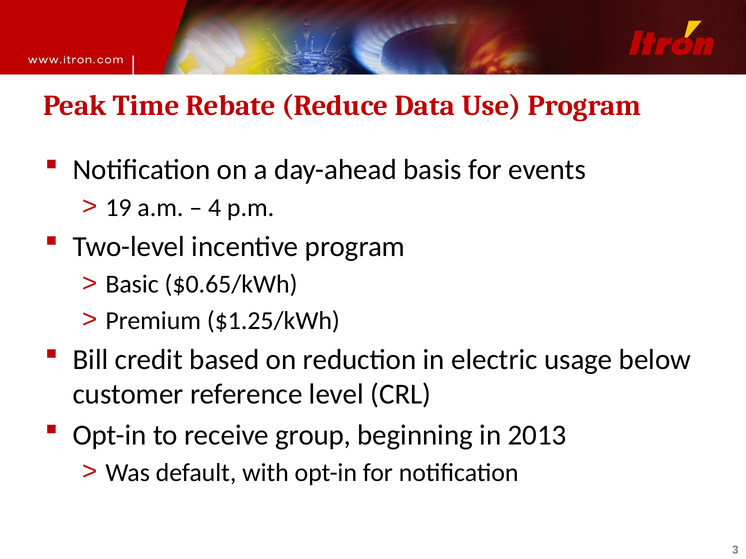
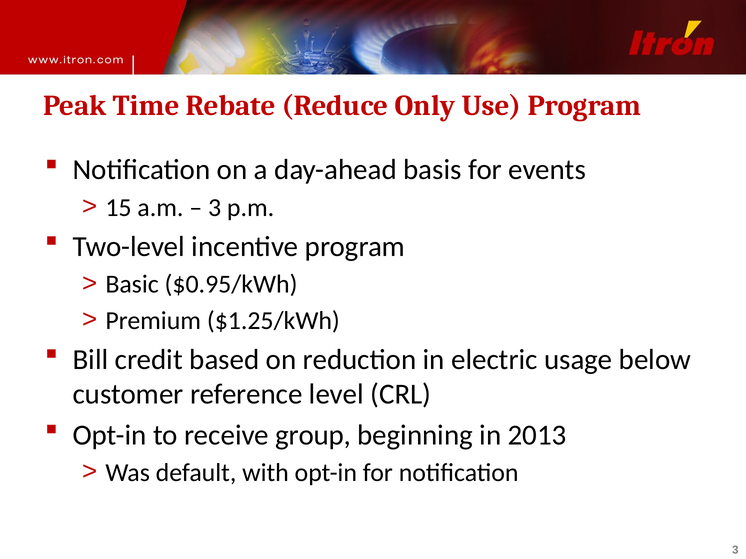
Data: Data -> Only
19: 19 -> 15
4 at (215, 208): 4 -> 3
$0.65/kWh: $0.65/kWh -> $0.95/kWh
